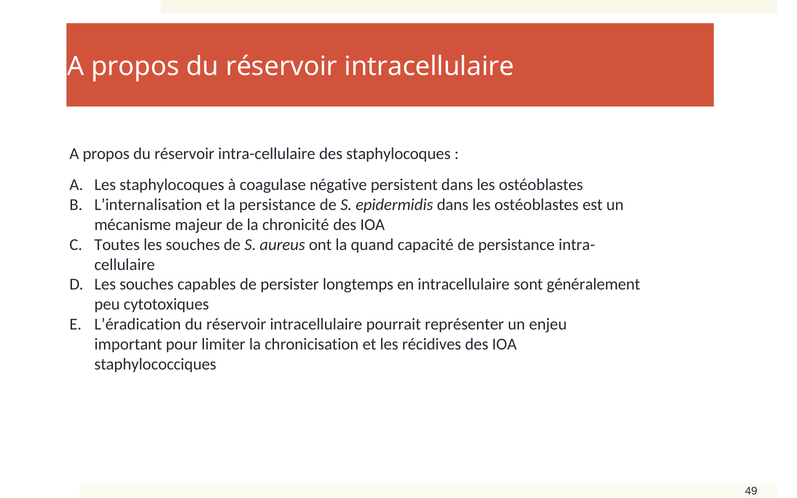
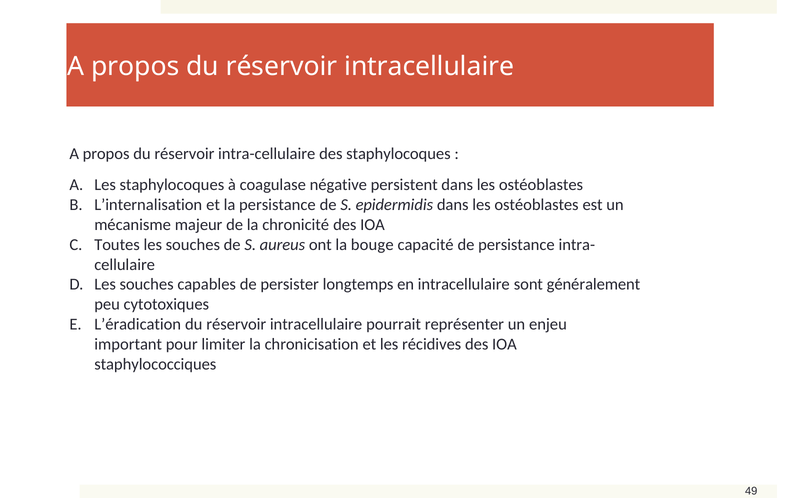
quand: quand -> bouge
